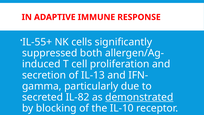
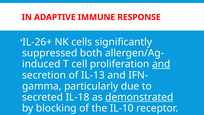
IL-55+: IL-55+ -> IL-26+
and at (161, 64) underline: none -> present
IL-82: IL-82 -> IL-18
